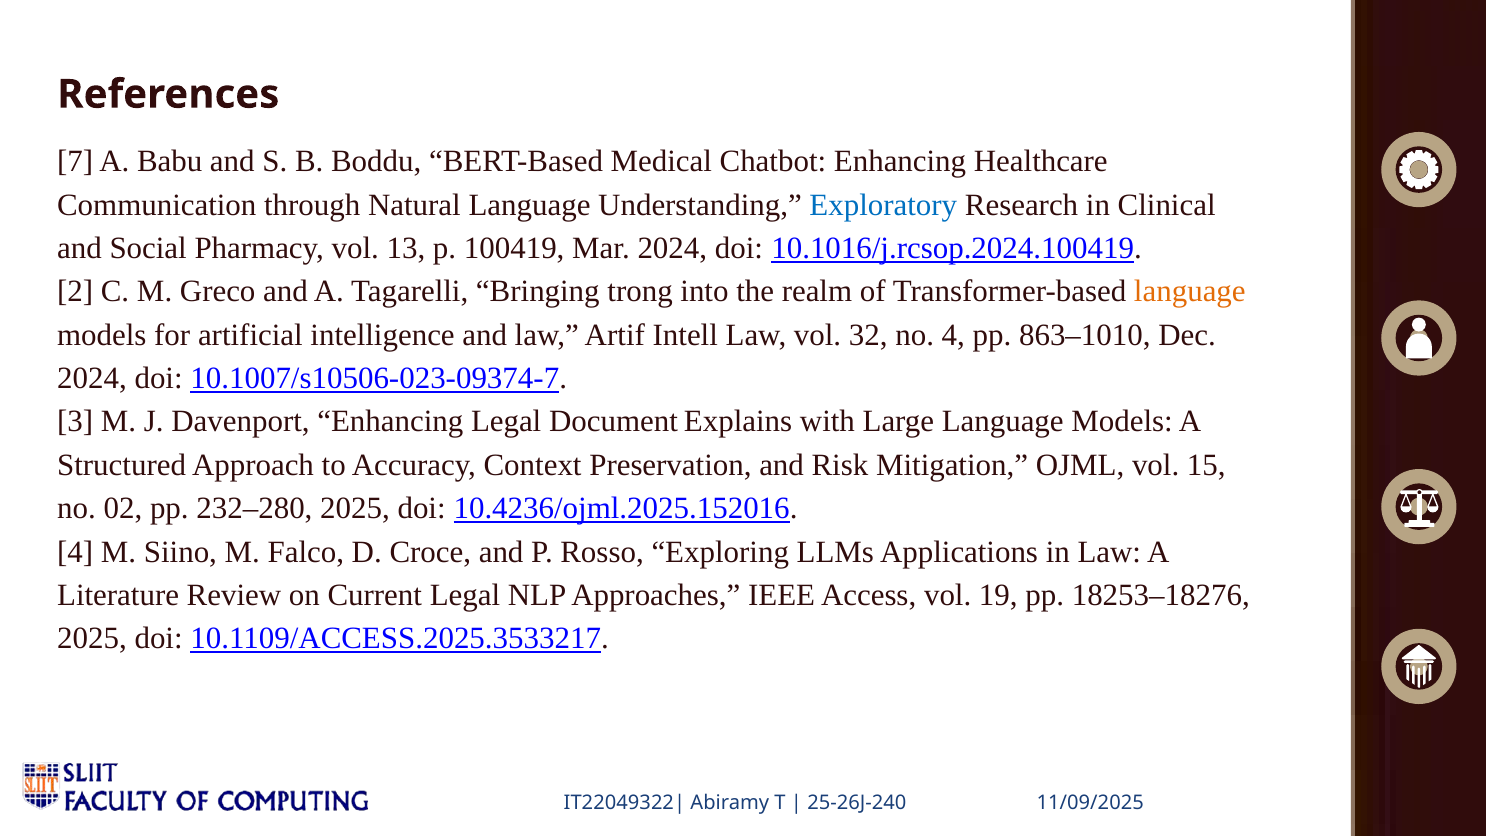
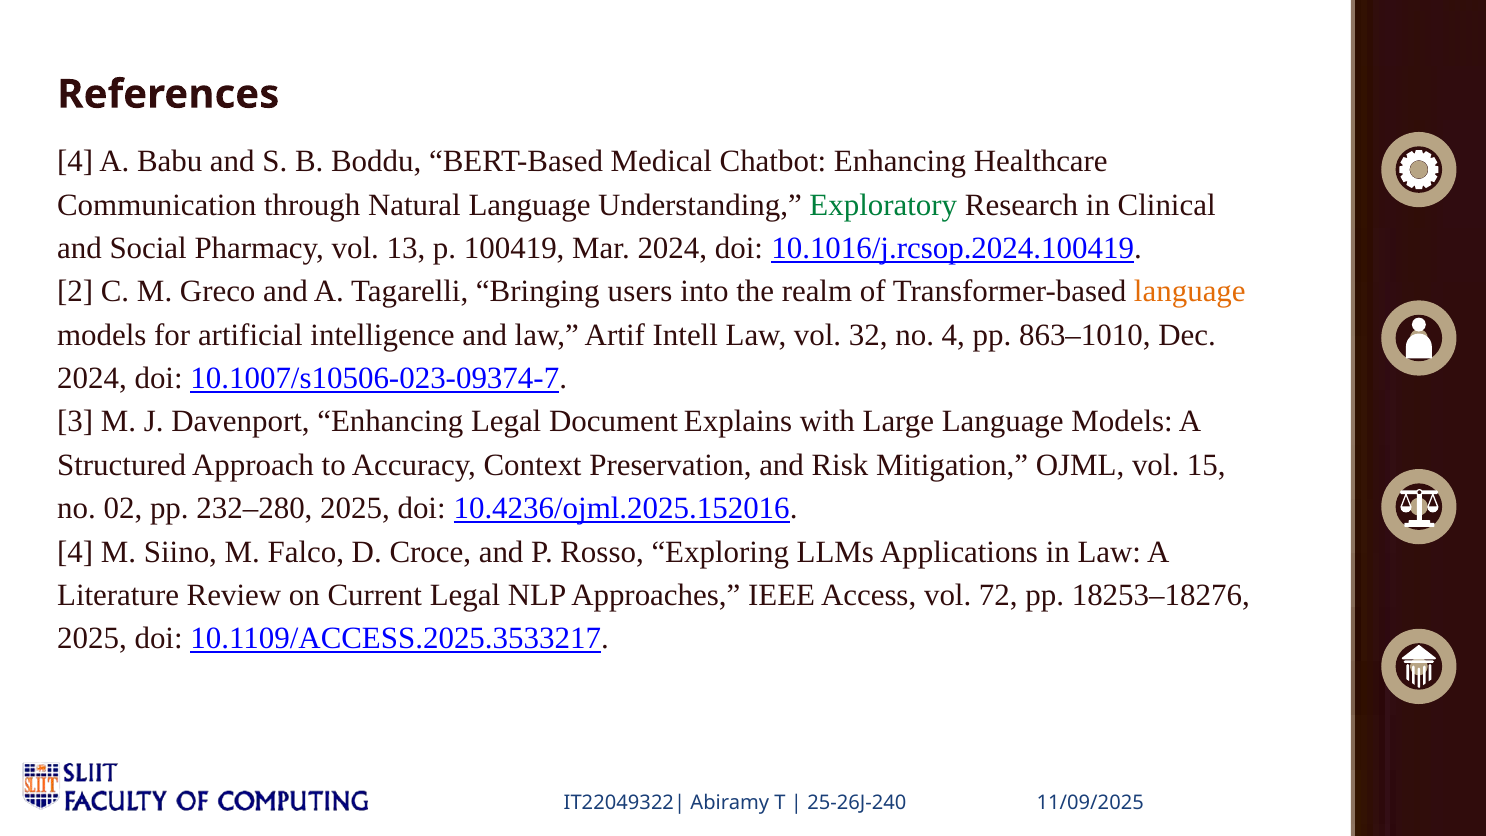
7 at (75, 162): 7 -> 4
Exploratory colour: blue -> green
trong: trong -> users
19: 19 -> 72
